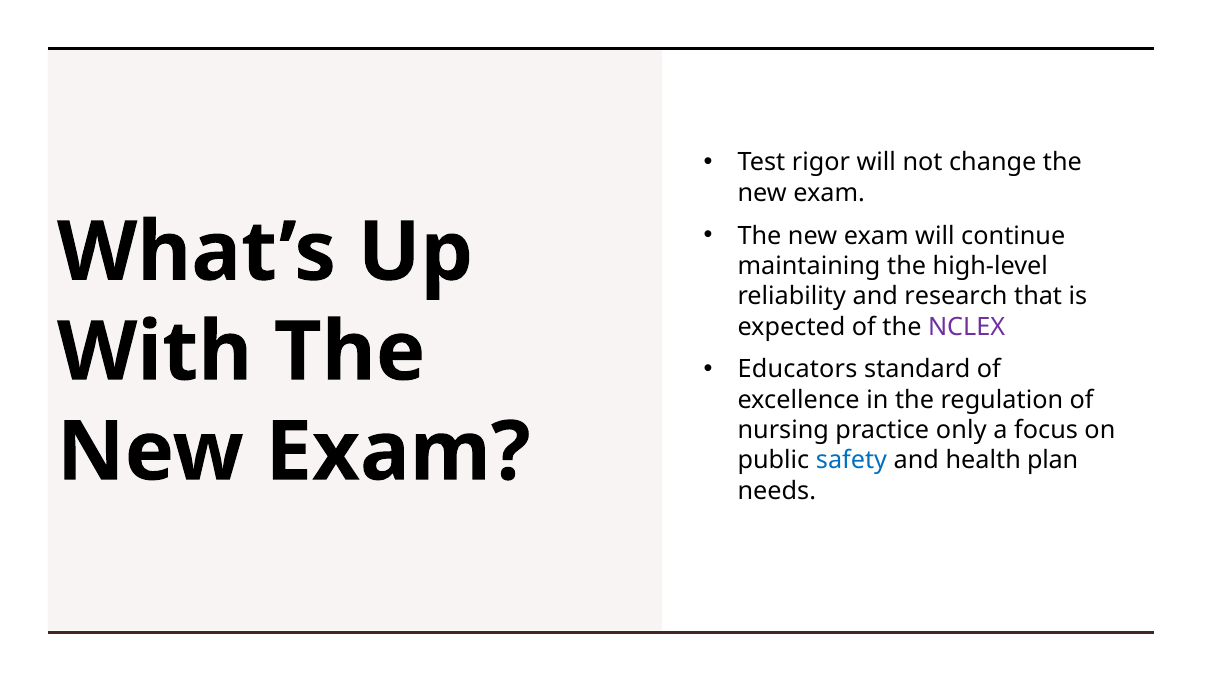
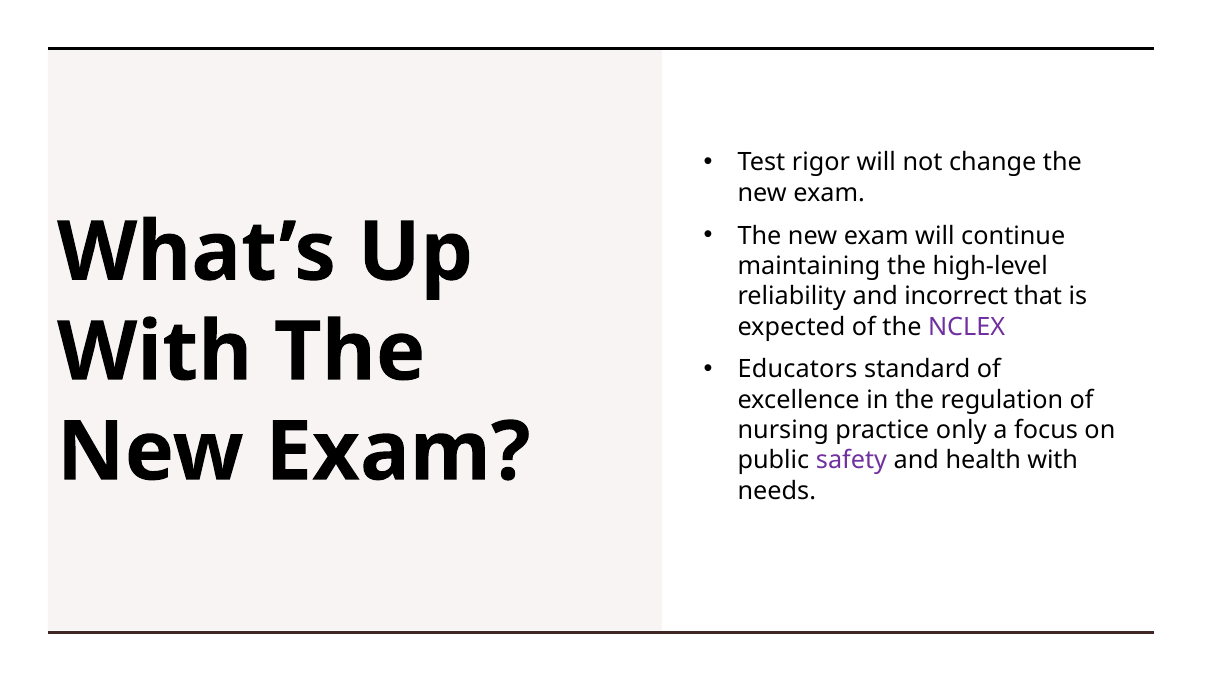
research: research -> incorrect
safety colour: blue -> purple
health plan: plan -> with
